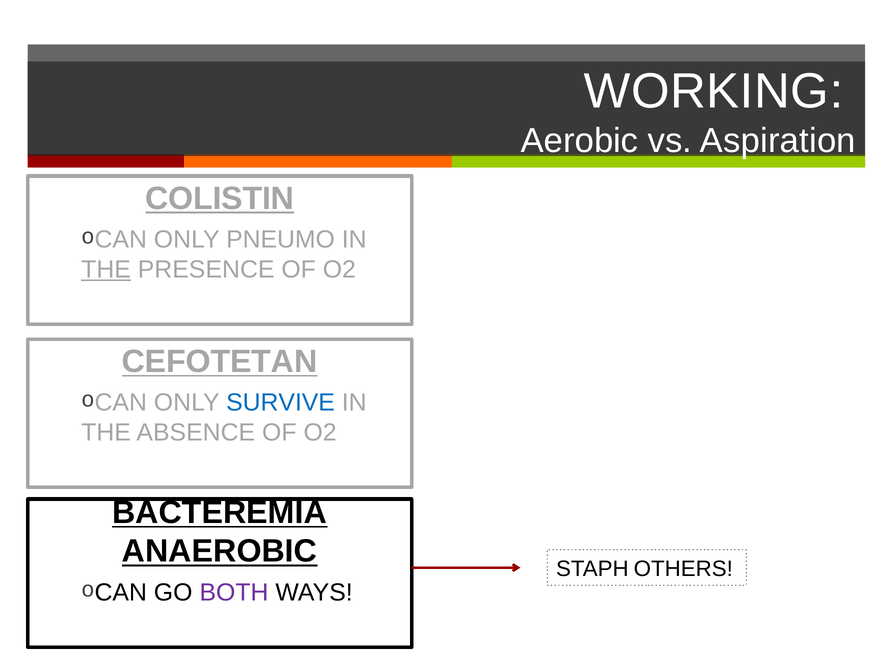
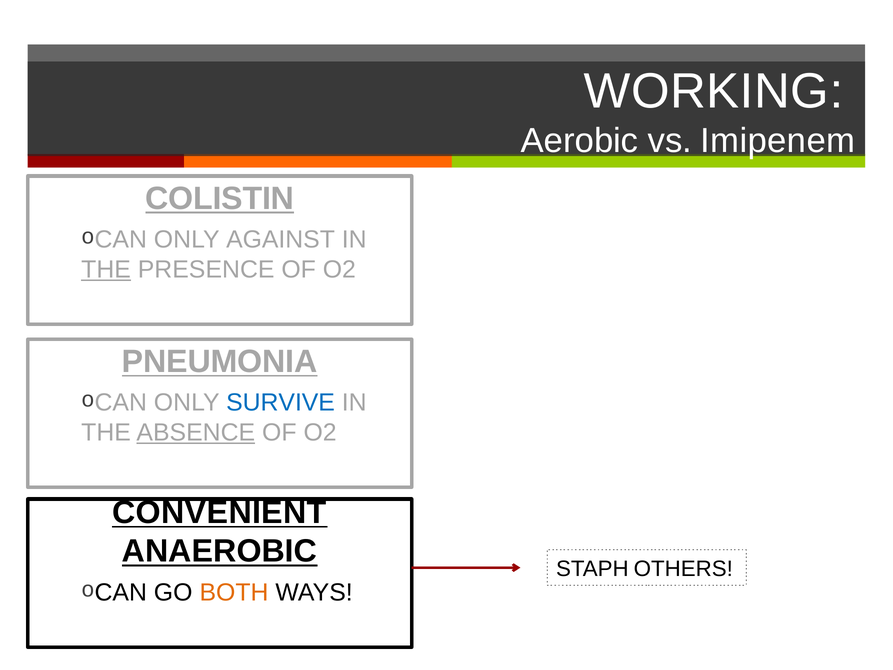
Aspiration: Aspiration -> Imipenem
PNEUMO: PNEUMO -> AGAINST
CEFOTETAN: CEFOTETAN -> PNEUMONIA
ABSENCE underline: none -> present
BACTEREMIA: BACTEREMIA -> CONVENIENT
BOTH colour: purple -> orange
